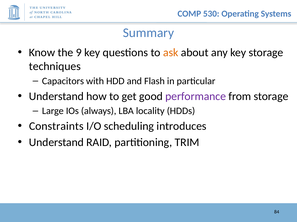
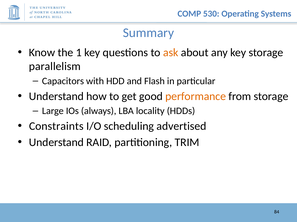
9: 9 -> 1
techniques: techniques -> parallelism
performance colour: purple -> orange
introduces: introduces -> advertised
